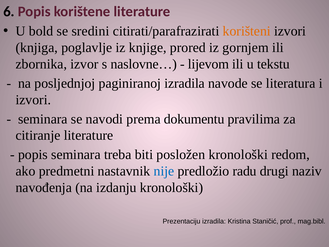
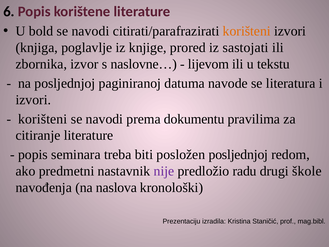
sredini at (90, 31): sredini -> navodi
gornjem: gornjem -> sastojati
paginiranoj izradila: izradila -> datuma
seminara at (43, 119): seminara -> korišteni
posložen kronološki: kronološki -> posljednjoj
nije colour: blue -> purple
naziv: naziv -> škole
izdanju: izdanju -> naslova
